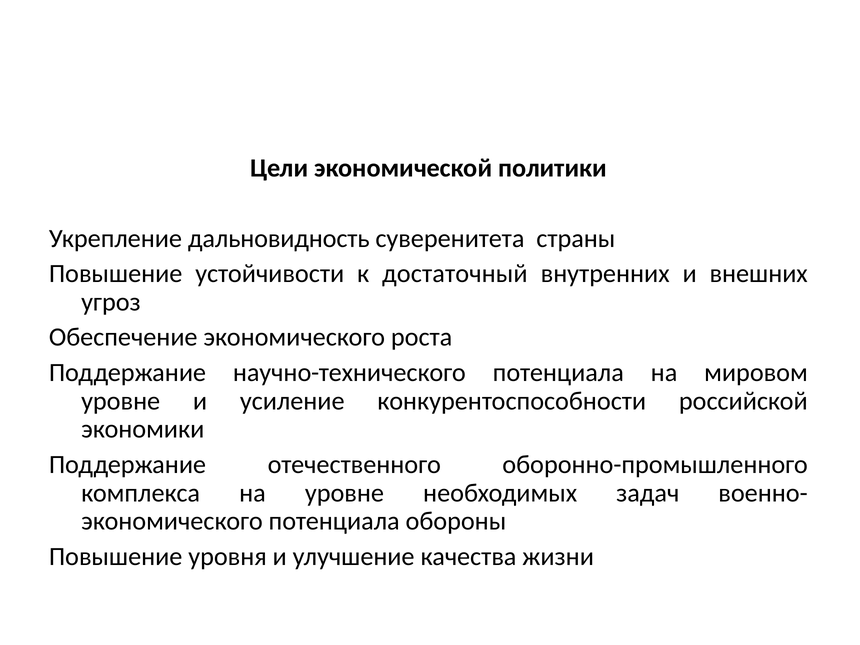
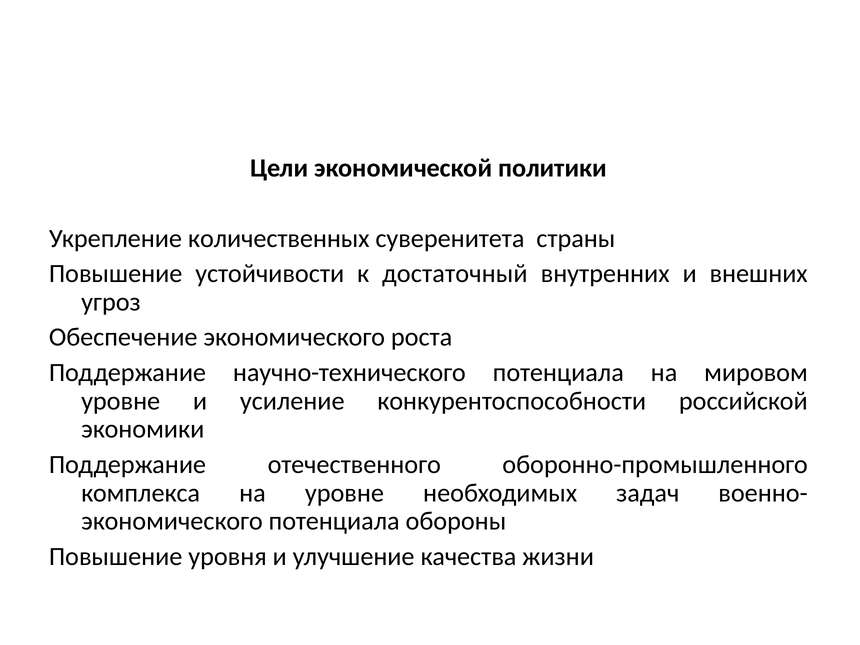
дальновидность: дальновидность -> количественных
